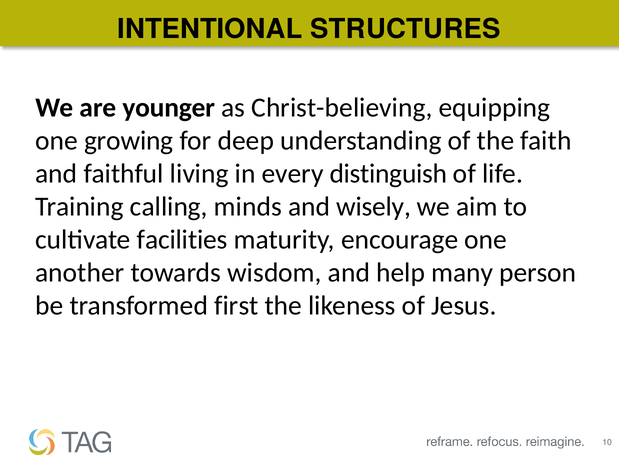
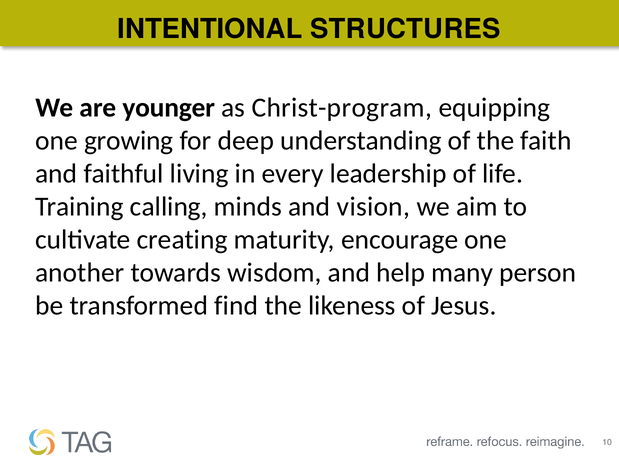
Christ-believing: Christ-believing -> Christ-program
distinguish: distinguish -> leadership
wisely: wisely -> vision
facilities: facilities -> creating
first: first -> find
